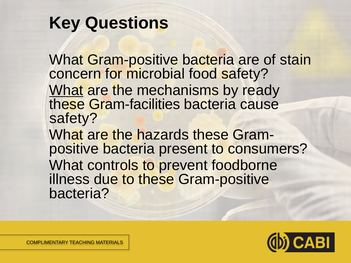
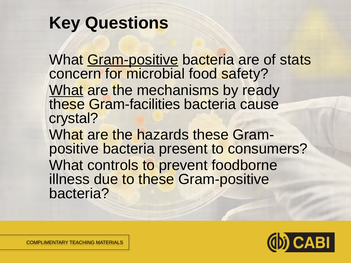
Gram-positive at (133, 60) underline: none -> present
stain: stain -> stats
safety at (73, 118): safety -> crystal
